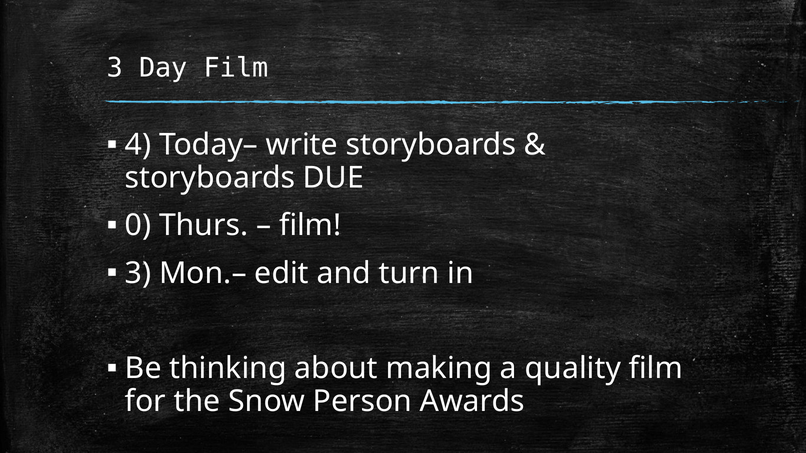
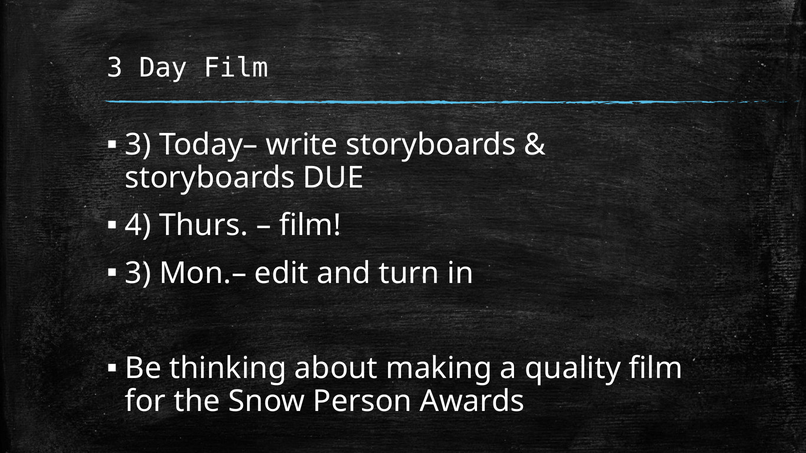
4 at (138, 145): 4 -> 3
0: 0 -> 4
